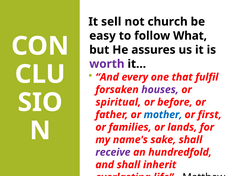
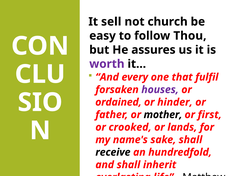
What: What -> Thou
spiritual: spiritual -> ordained
before: before -> hinder
mother colour: blue -> black
families: families -> crooked
receive colour: purple -> black
